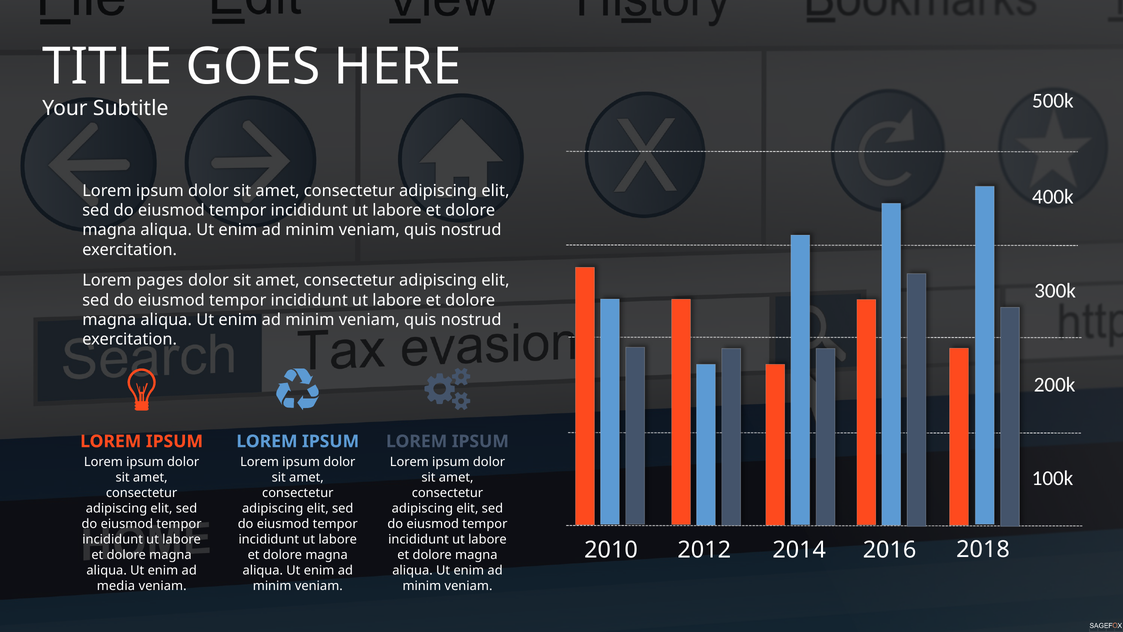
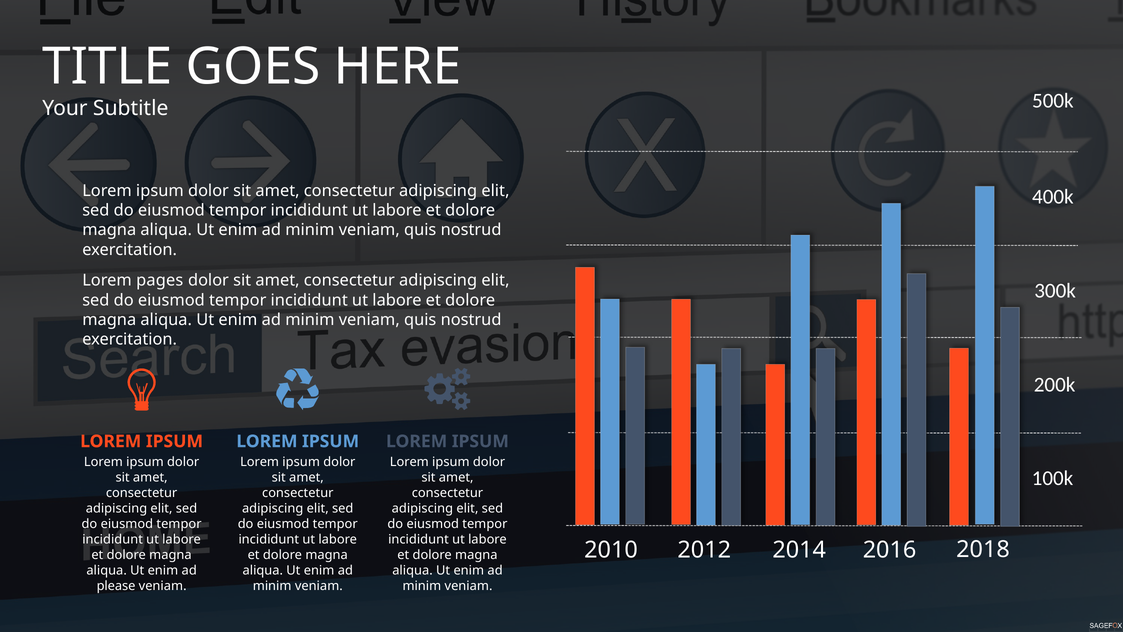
media: media -> please
